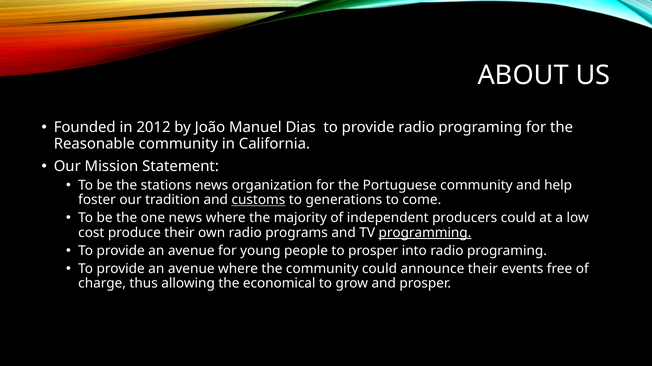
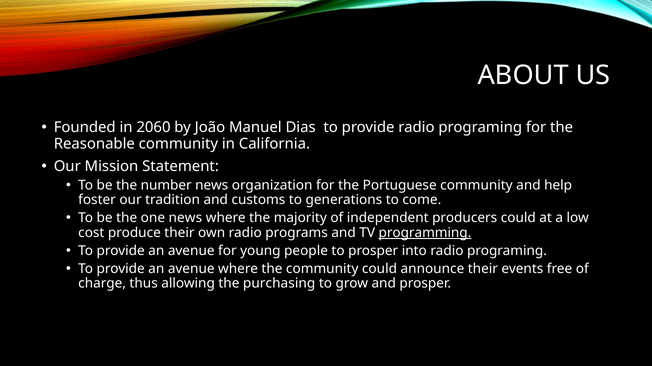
2012: 2012 -> 2060
stations: stations -> number
customs underline: present -> none
economical: economical -> purchasing
